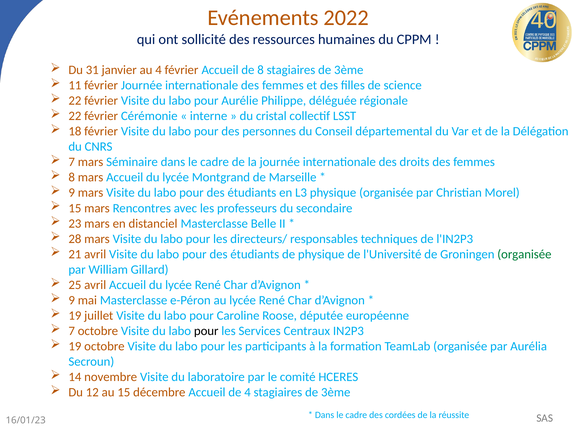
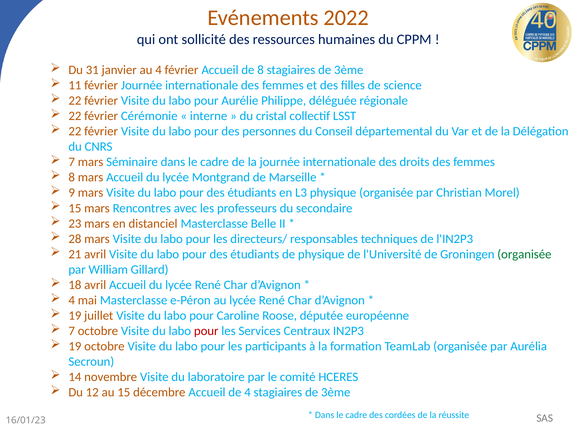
18 at (75, 131): 18 -> 22
25: 25 -> 18
9 at (72, 300): 9 -> 4
pour at (206, 331) colour: black -> red
